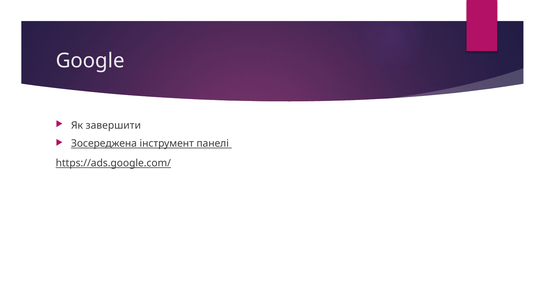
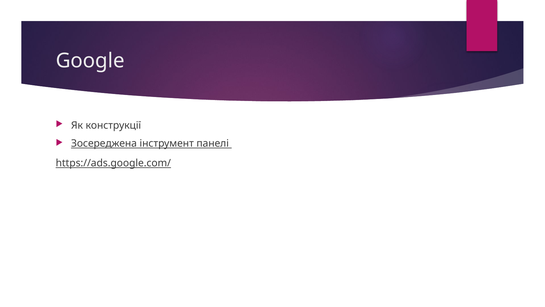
завершити: завершити -> конструкції
